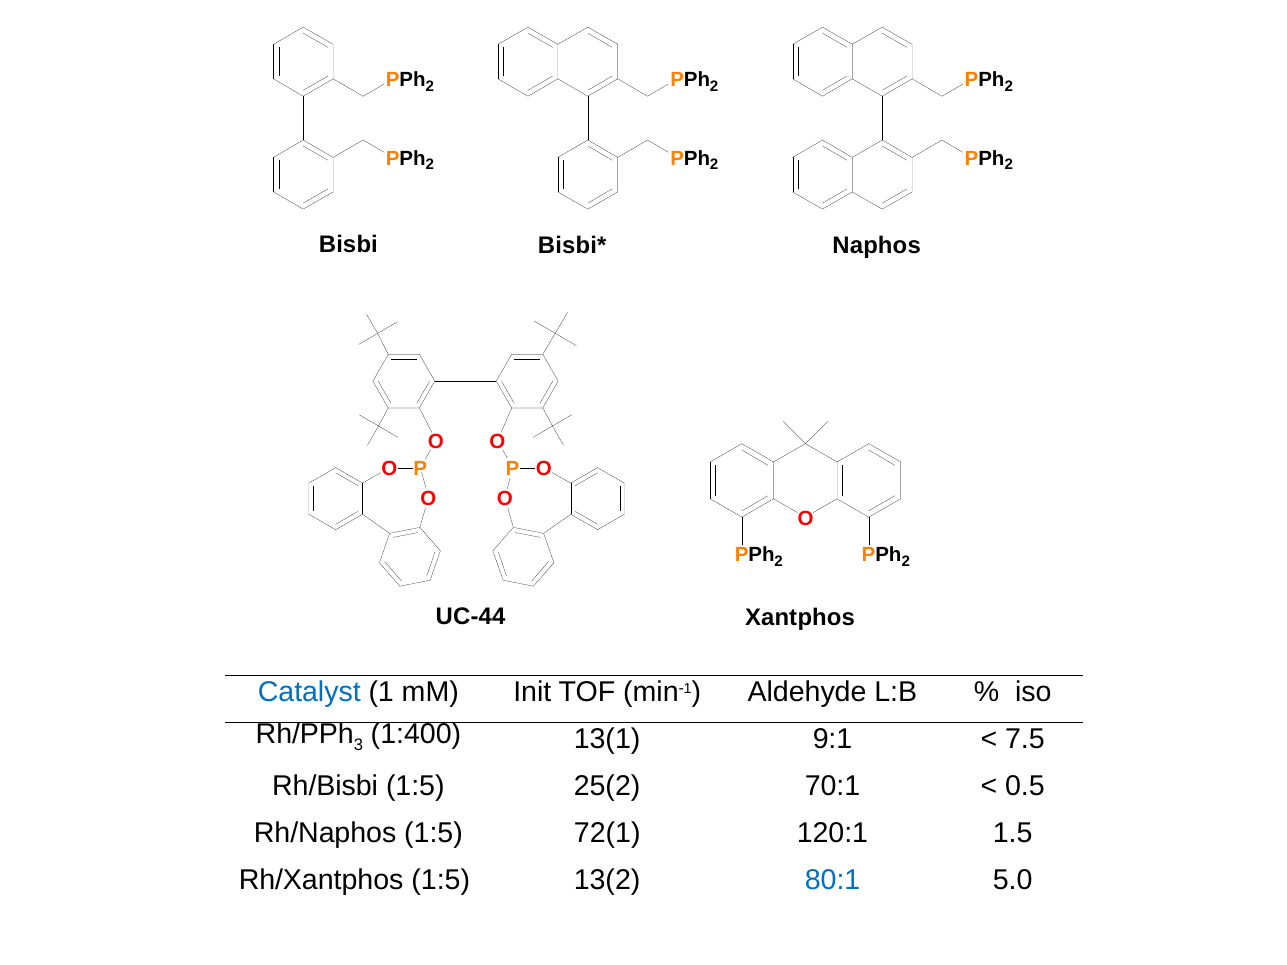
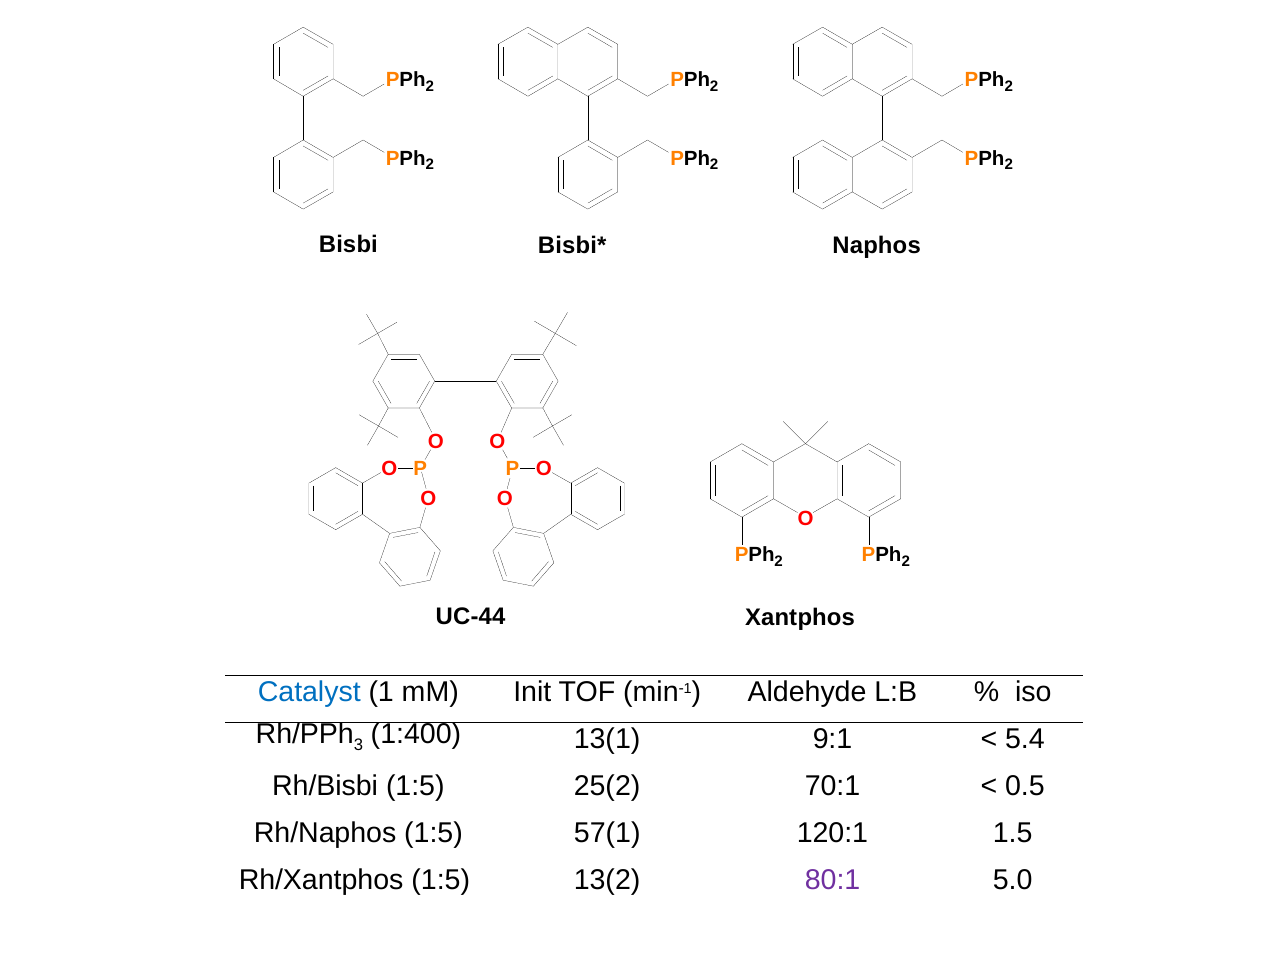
7.5: 7.5 -> 5.4
72(1: 72(1 -> 57(1
80:1 colour: blue -> purple
